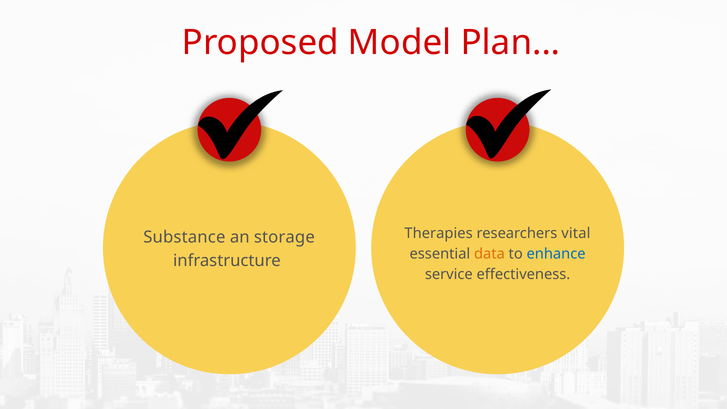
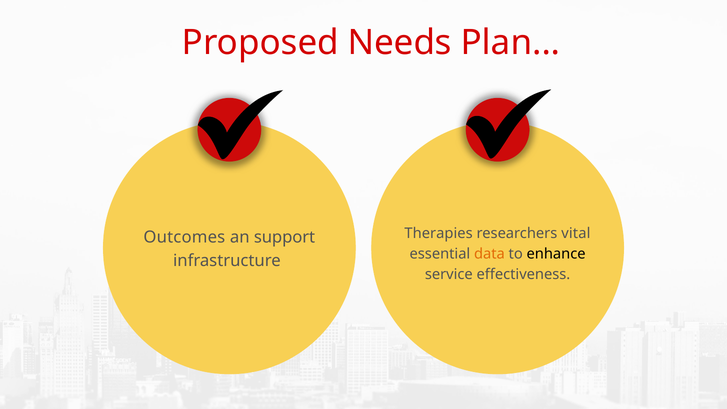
Model: Model -> Needs
Substance: Substance -> Outcomes
storage: storage -> support
enhance colour: blue -> black
